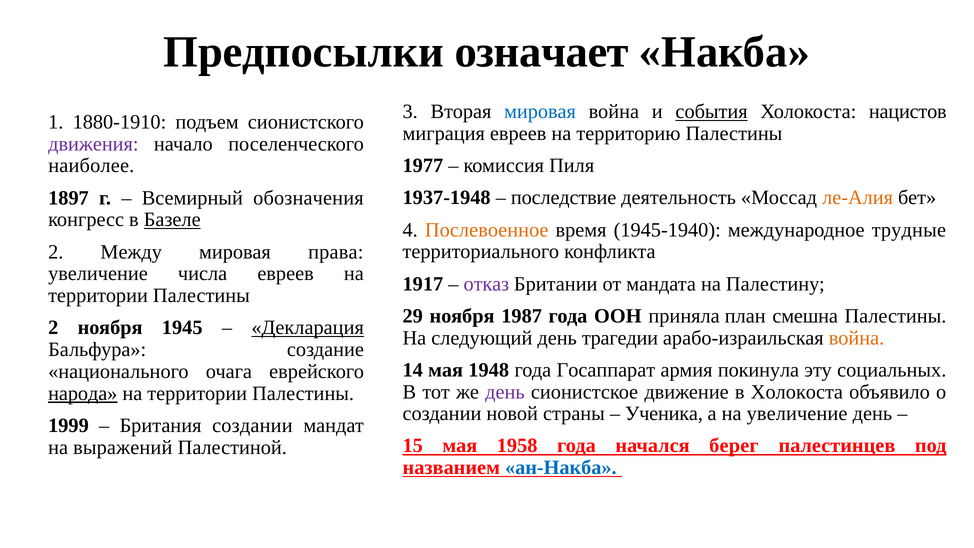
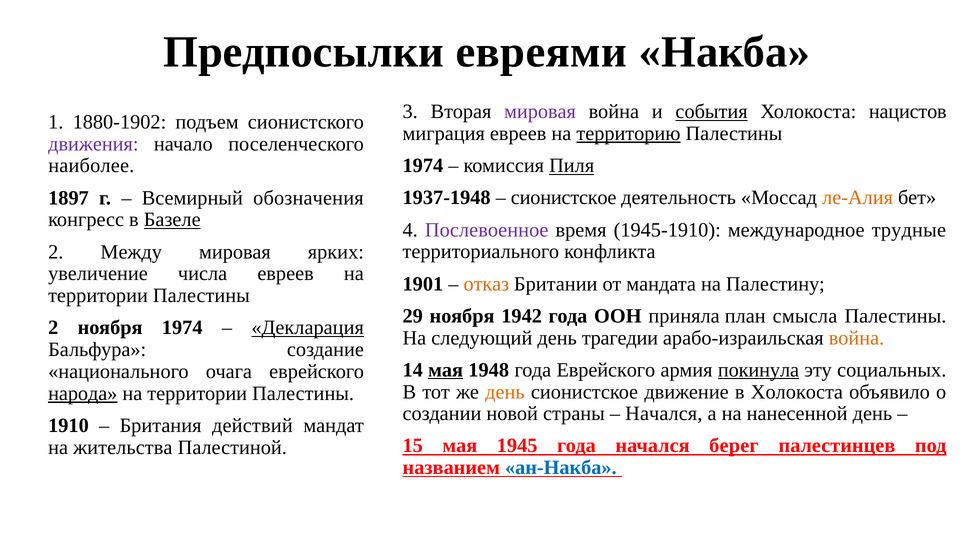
означает: означает -> евреями
мировая at (540, 112) colour: blue -> purple
1880-1910: 1880-1910 -> 1880-1902
территорию underline: none -> present
1977 at (423, 166): 1977 -> 1974
Пиля underline: none -> present
последствие at (564, 198): последствие -> сионистское
Послевоенное colour: orange -> purple
1945-1940: 1945-1940 -> 1945-1910
права: права -> ярких
1917: 1917 -> 1901
отказ colour: purple -> orange
1987: 1987 -> 1942
смешна: смешна -> смысла
ноября 1945: 1945 -> 1974
мая at (446, 370) underline: none -> present
года Госаппарат: Госаппарат -> Еврейского
покинула underline: none -> present
день at (505, 392) colour: purple -> orange
Ученика at (664, 414): Ученика -> Начался
на увеличение: увеличение -> нанесенной
1999: 1999 -> 1910
Британия создании: создании -> действий
1958: 1958 -> 1945
выражений: выражений -> жительства
